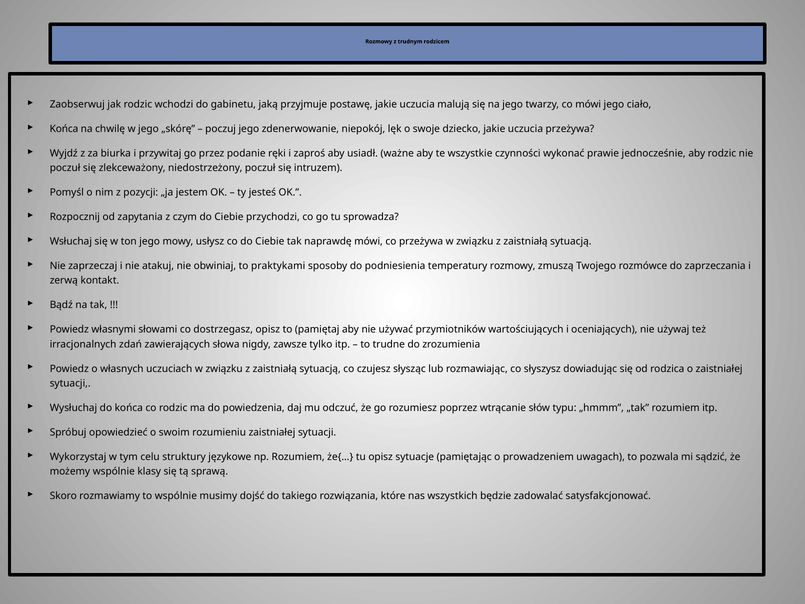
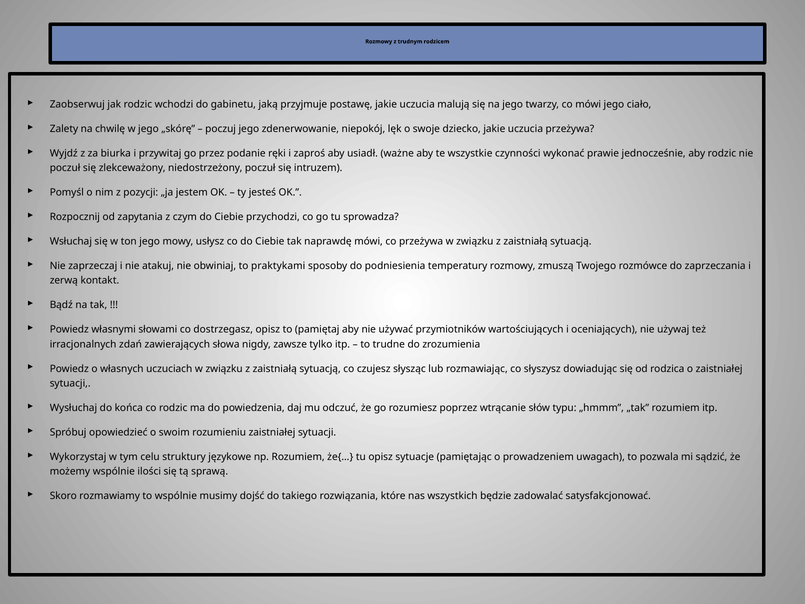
Końca at (64, 129): Końca -> Zalety
klasy: klasy -> ilości
